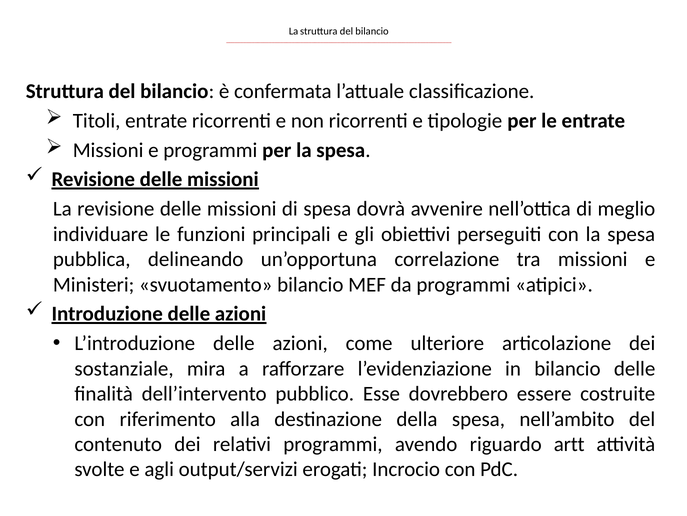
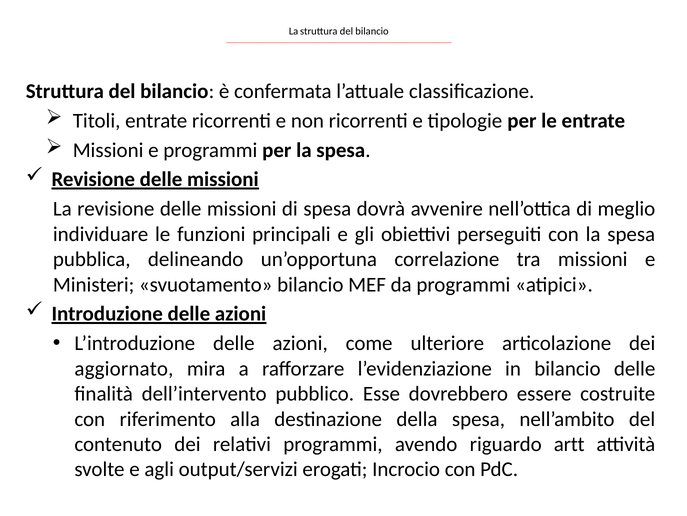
sostanziale: sostanziale -> aggiornato
